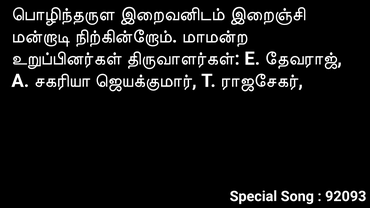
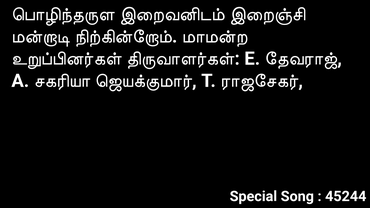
92093: 92093 -> 45244
